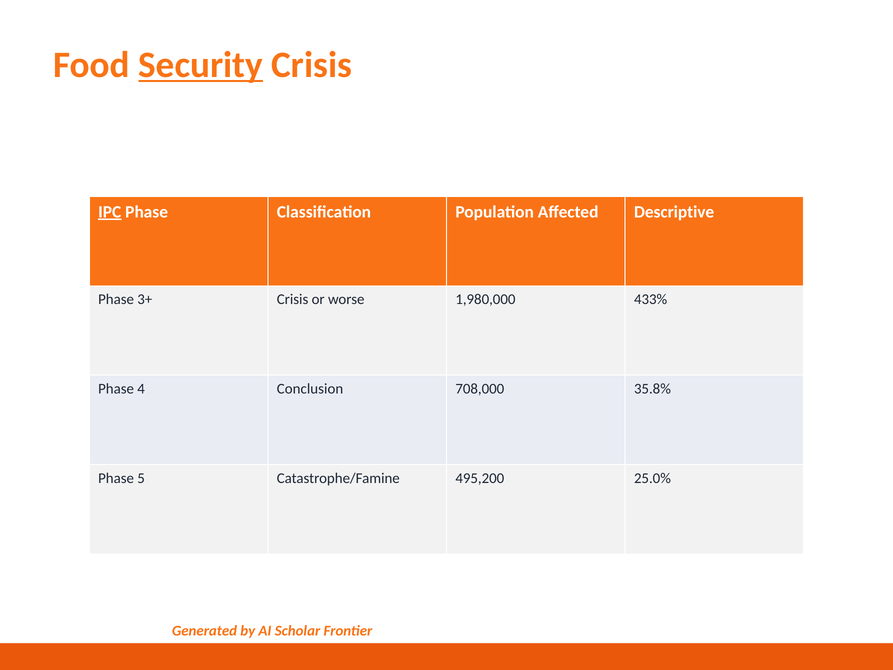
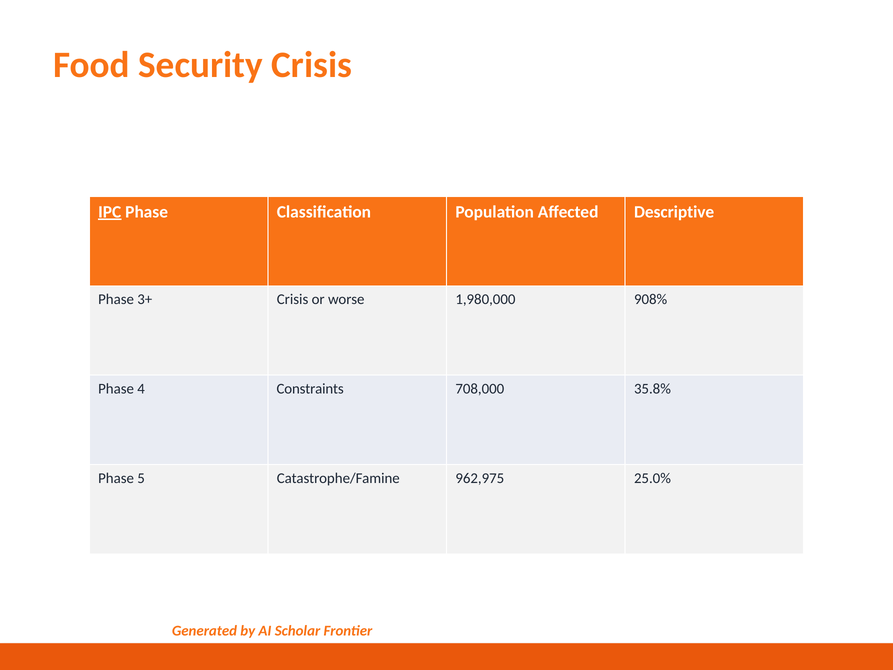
Security underline: present -> none
433%: 433% -> 908%
Conclusion: Conclusion -> Constraints
495,200: 495,200 -> 962,975
